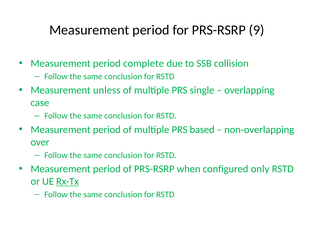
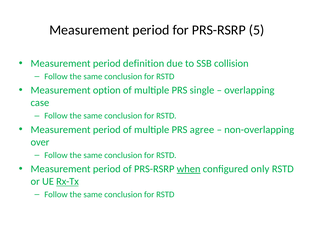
9: 9 -> 5
complete: complete -> definition
unless: unless -> option
based: based -> agree
when underline: none -> present
